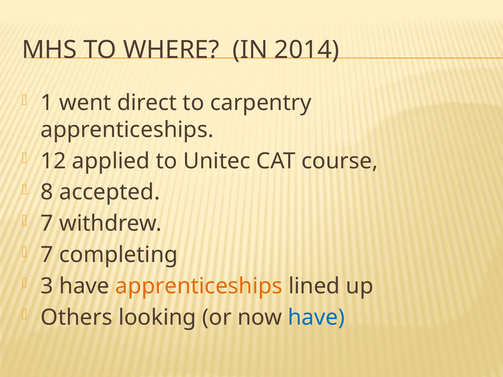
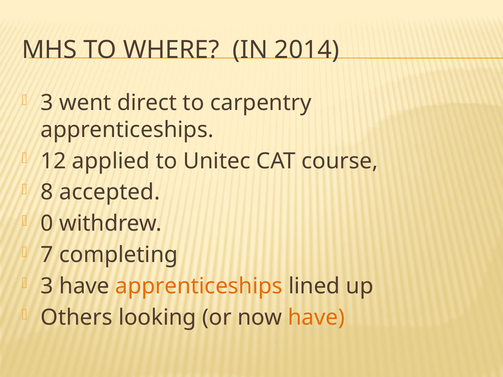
1 at (47, 103): 1 -> 3
7 at (47, 224): 7 -> 0
have at (316, 318) colour: blue -> orange
